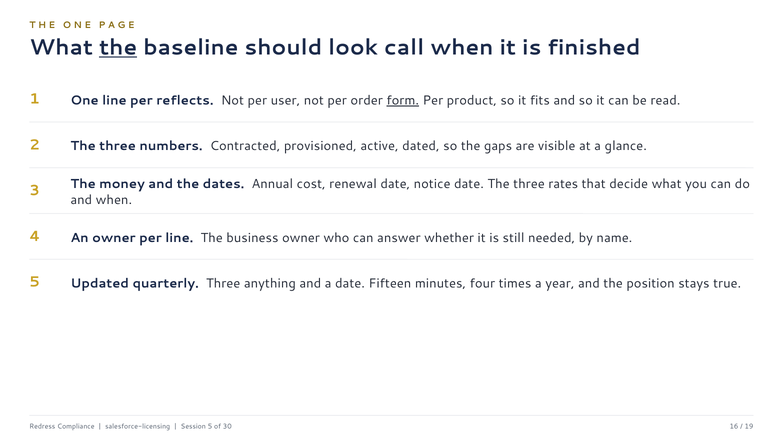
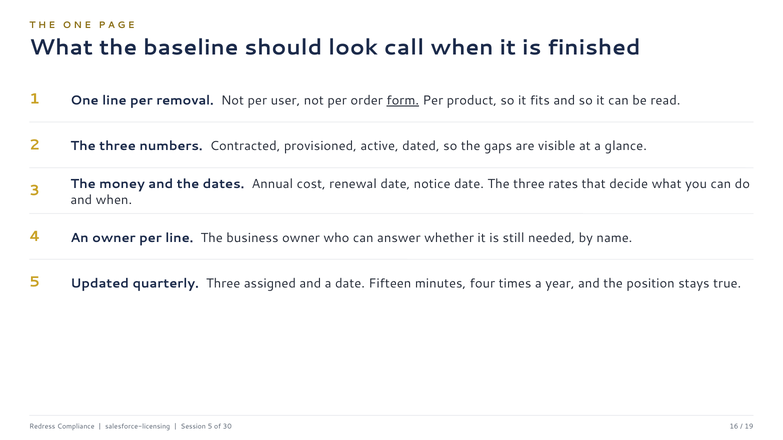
the at (118, 48) underline: present -> none
reflects: reflects -> removal
anything: anything -> assigned
